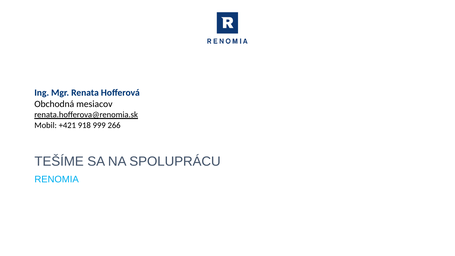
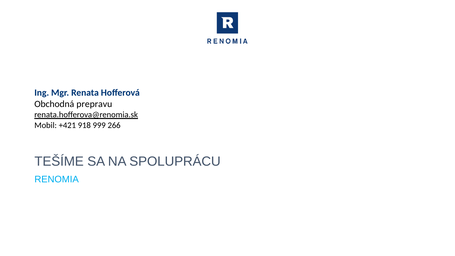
mesiacov: mesiacov -> prepravu
